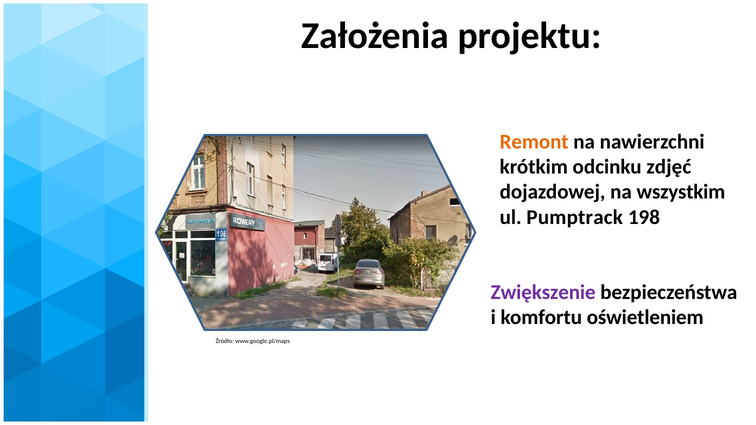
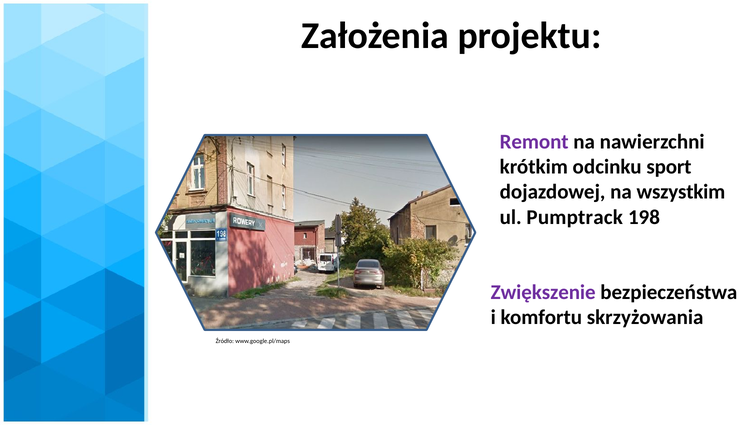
Remont colour: orange -> purple
zdjęć: zdjęć -> sport
oświetleniem: oświetleniem -> skrzyżowania
